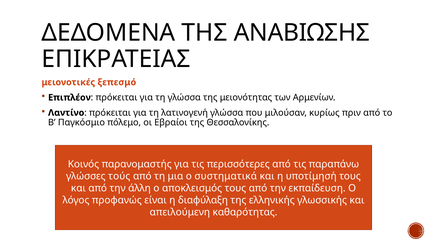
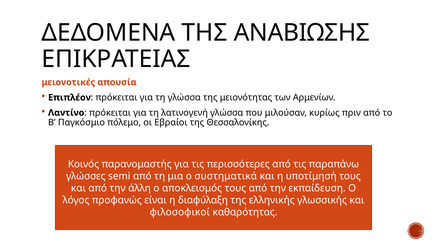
ξεπεσμό: ξεπεσμό -> απουσία
τούς: τούς -> semi
απειλούμενη: απειλούμενη -> φιλοσοφικοί
